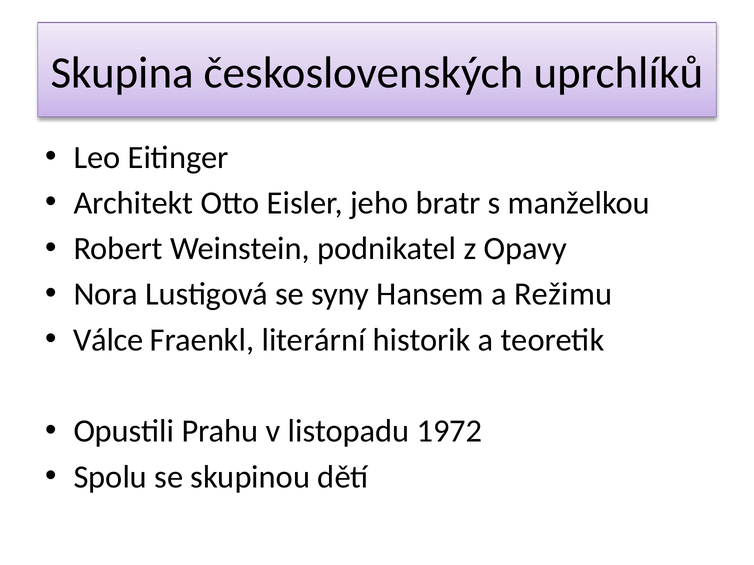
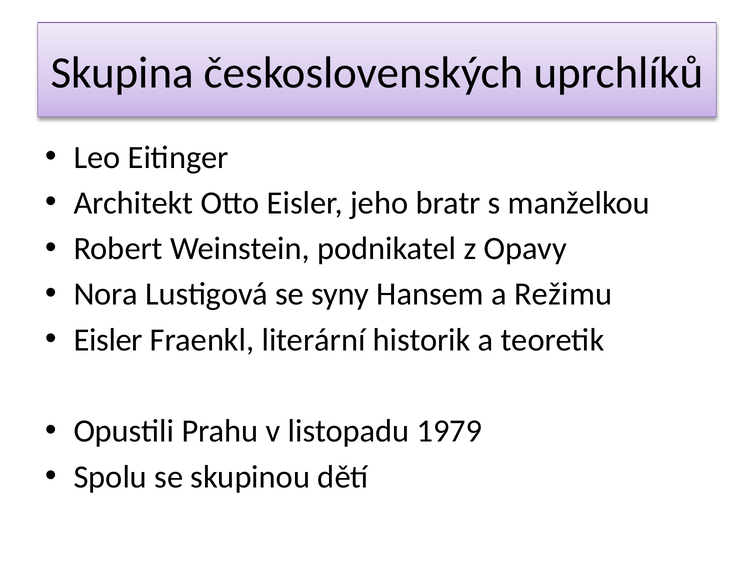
Válce at (108, 340): Válce -> Eisler
1972: 1972 -> 1979
